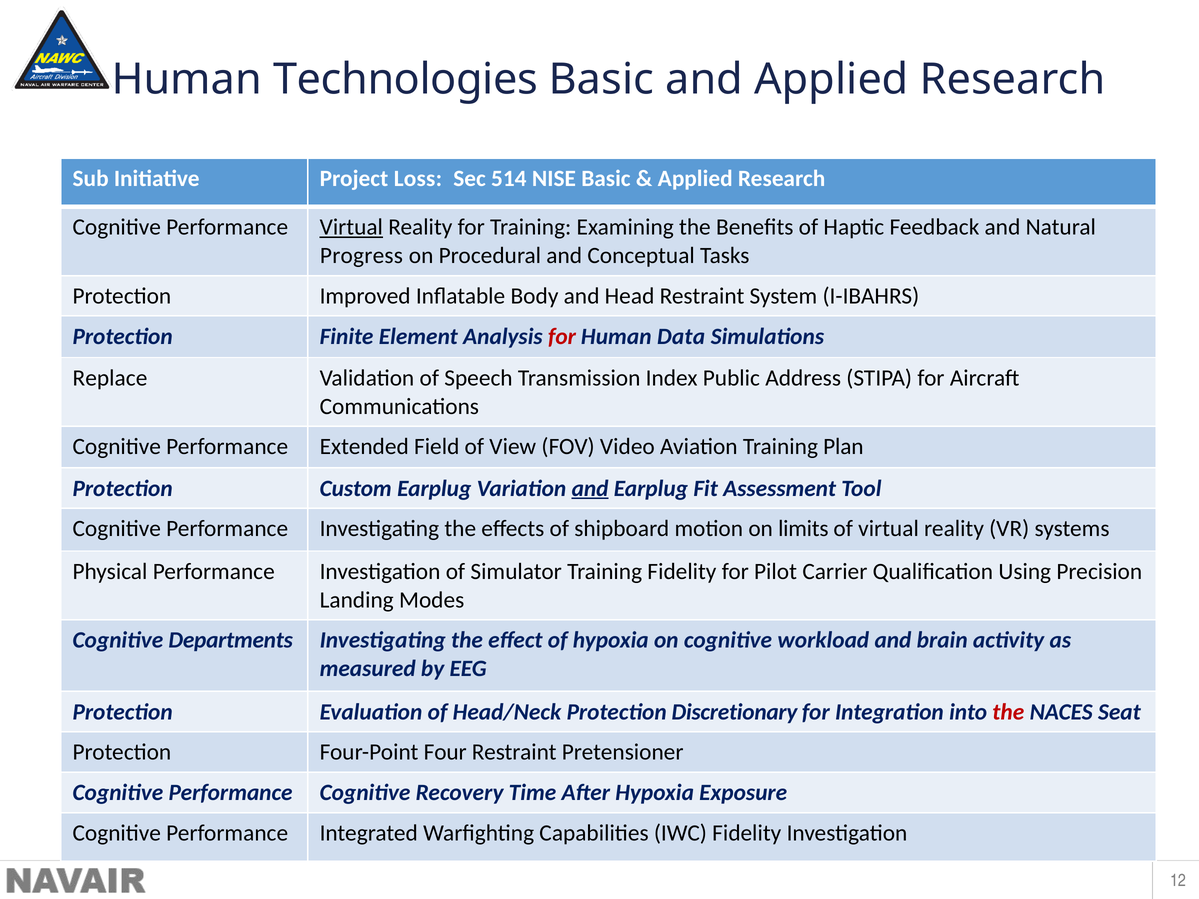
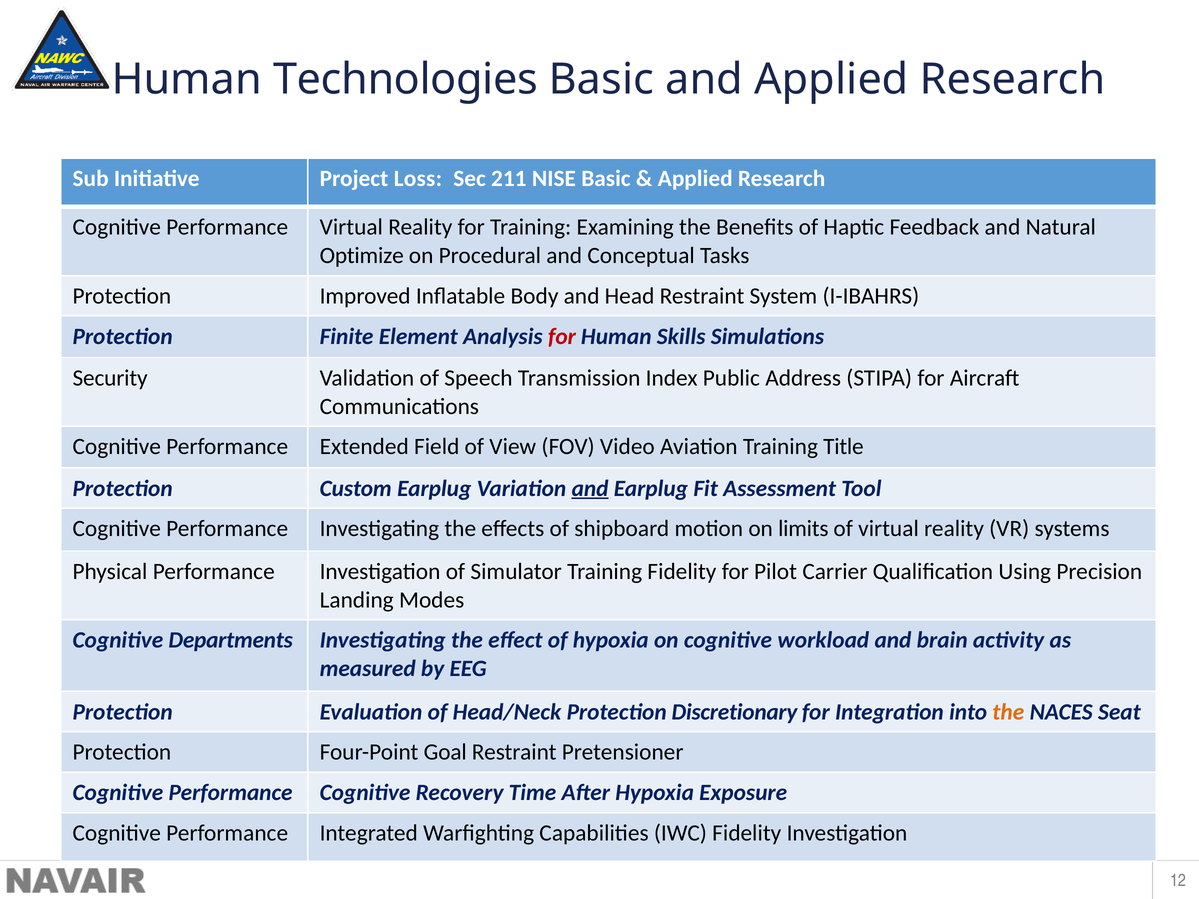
514: 514 -> 211
Virtual at (351, 227) underline: present -> none
Progress: Progress -> Optimize
Data: Data -> Skills
Replace: Replace -> Security
Plan: Plan -> Title
the at (1008, 712) colour: red -> orange
Four: Four -> Goal
